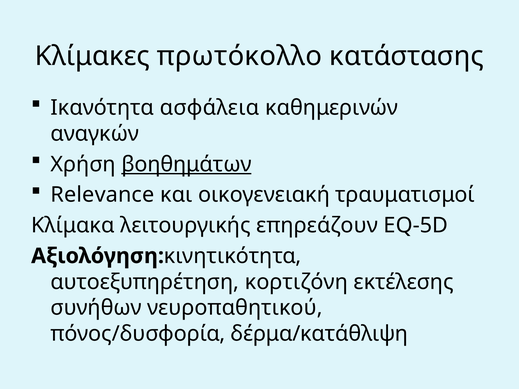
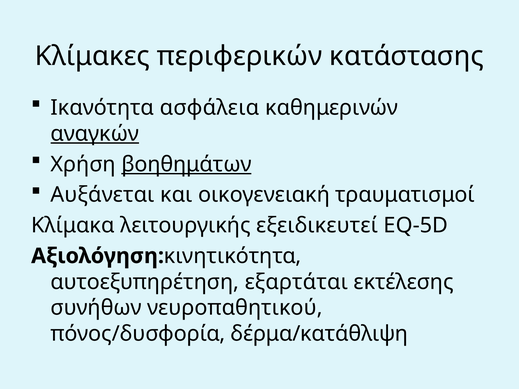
πρωτόκολλο: πρωτόκολλο -> περιφερικών
αναγκών underline: none -> present
Relevance: Relevance -> Αυξάνεται
επηρεάζουν: επηρεάζουν -> εξειδικευτεί
κορτιζόνη: κορτιζόνη -> εξαρτάται
